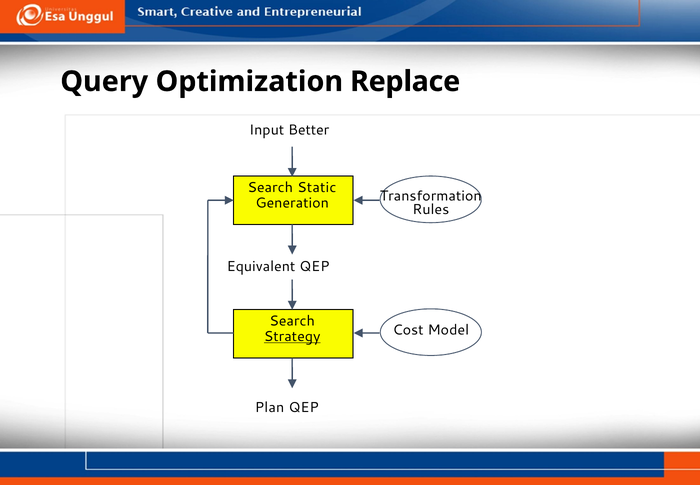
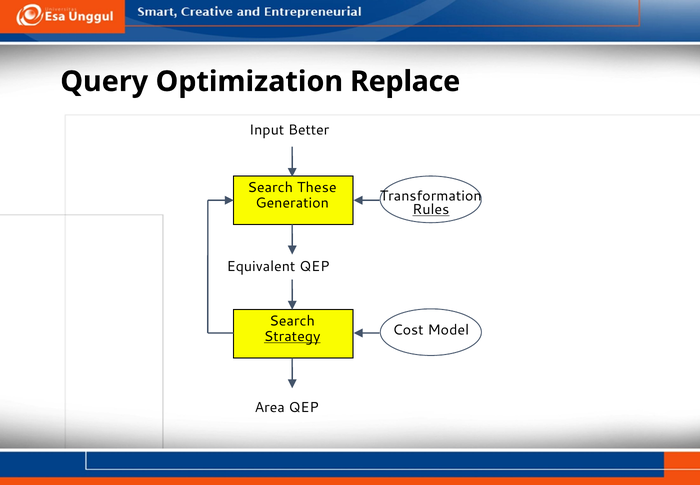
Static: Static -> These
Rules underline: none -> present
Plan: Plan -> Area
